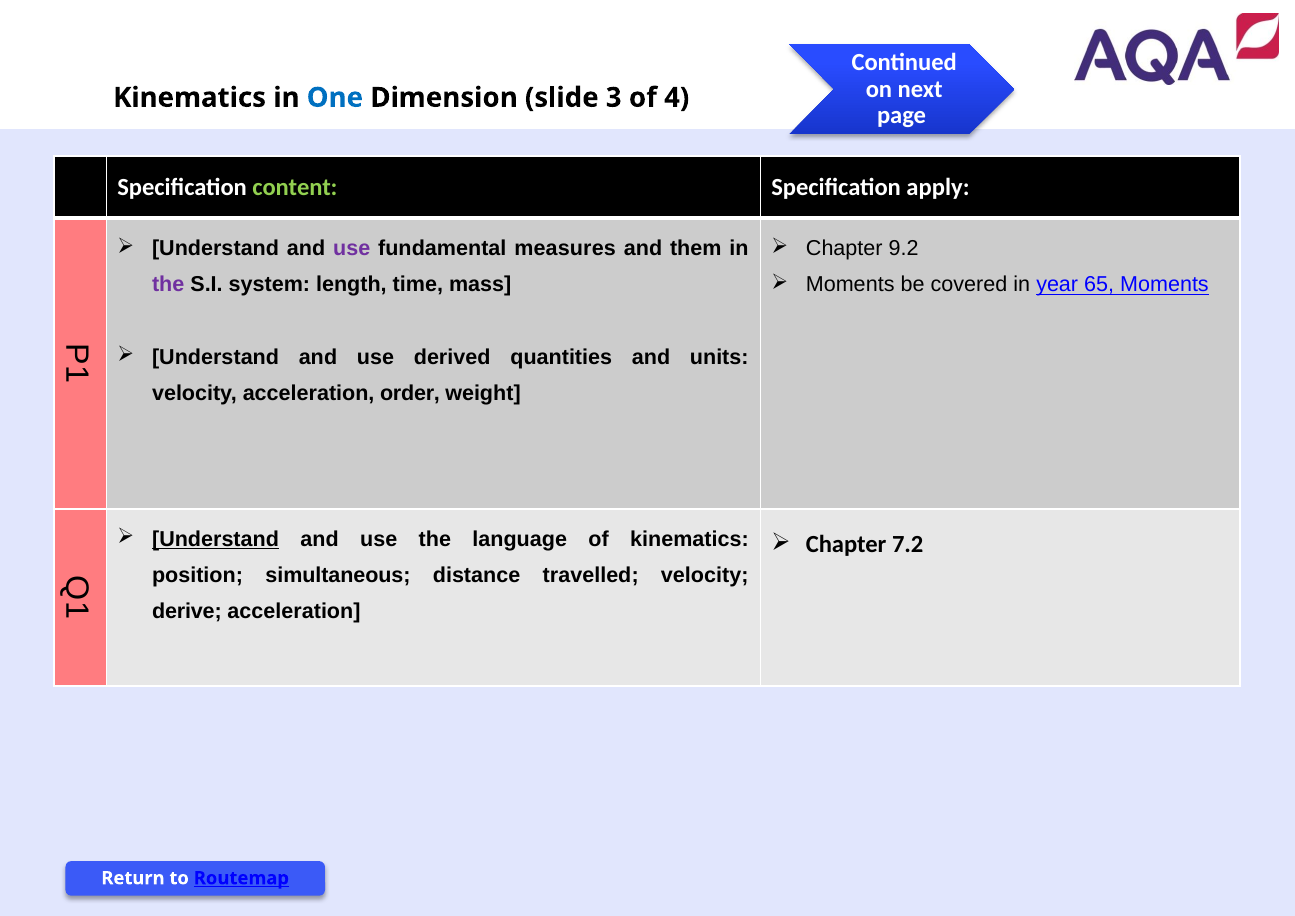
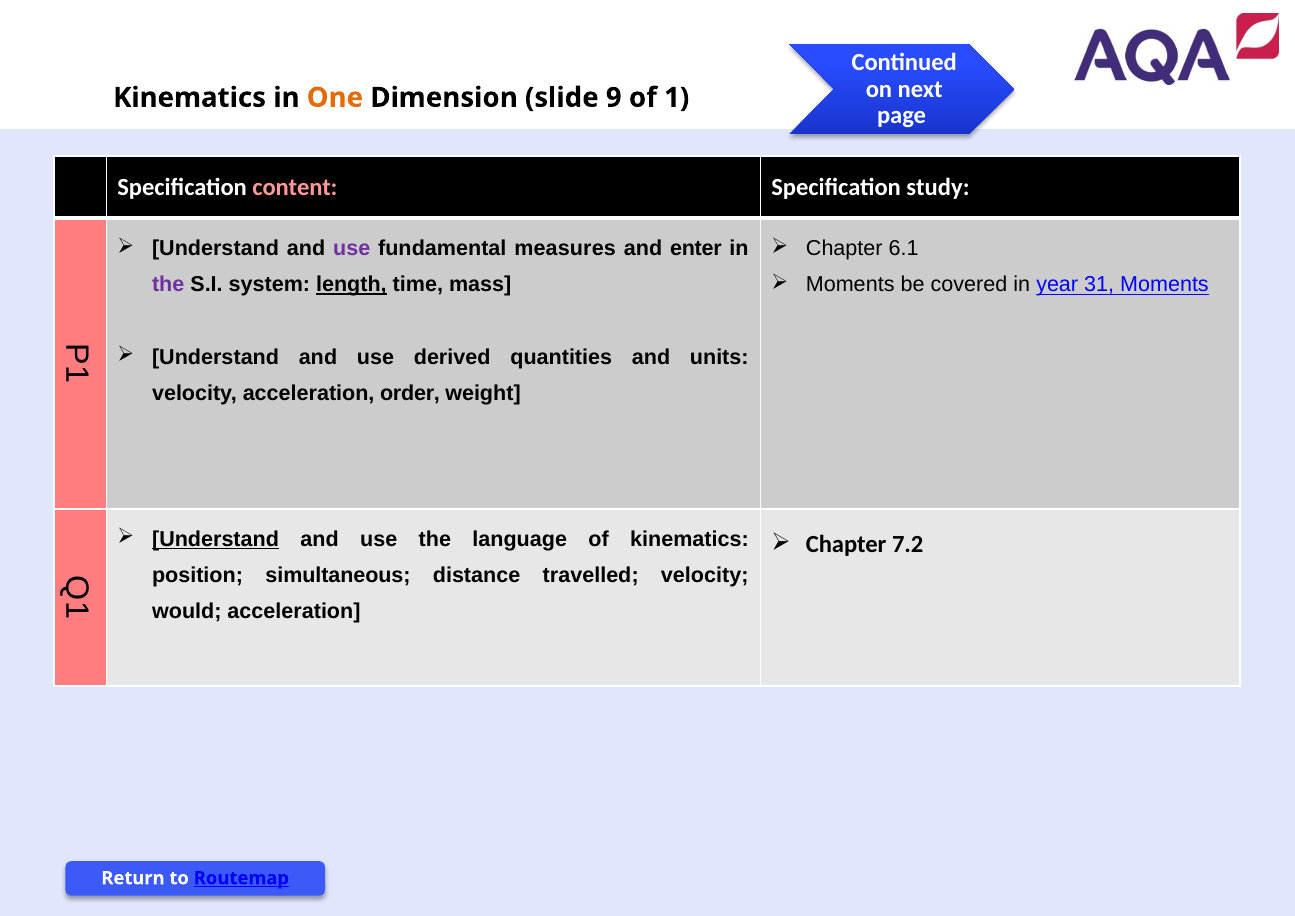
One colour: blue -> orange
3: 3 -> 9
of 4: 4 -> 1
content colour: light green -> pink
apply: apply -> study
them: them -> enter
9.2: 9.2 -> 6.1
65: 65 -> 31
length underline: none -> present
derive: derive -> would
